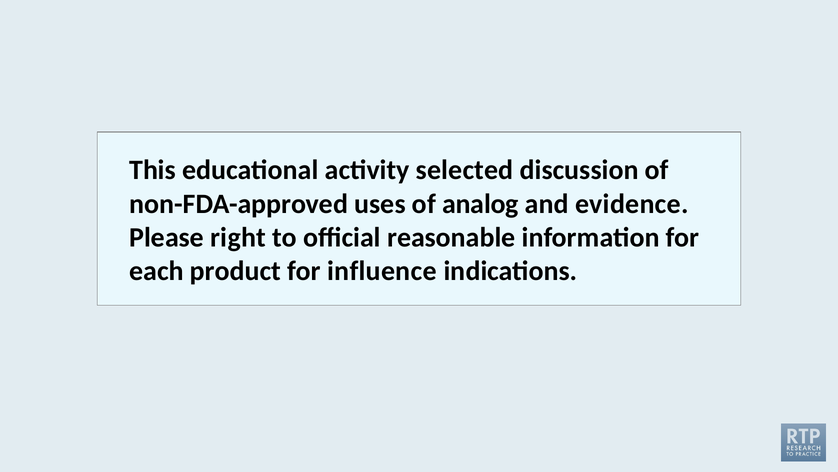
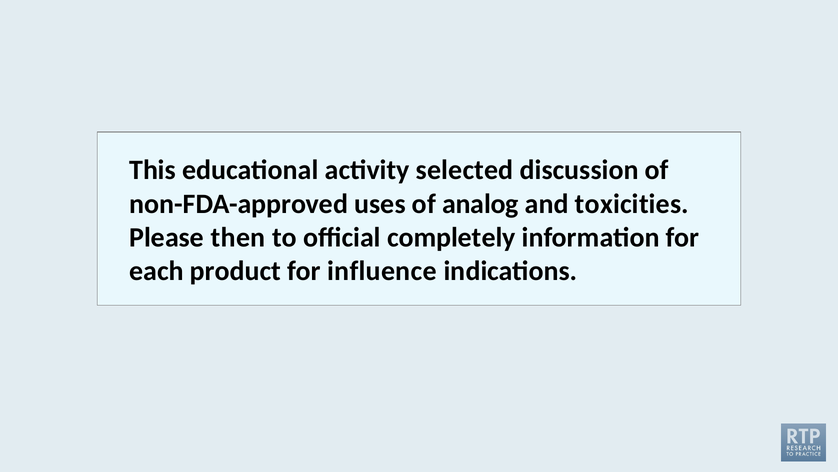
evidence: evidence -> toxicities
right: right -> then
reasonable: reasonable -> completely
